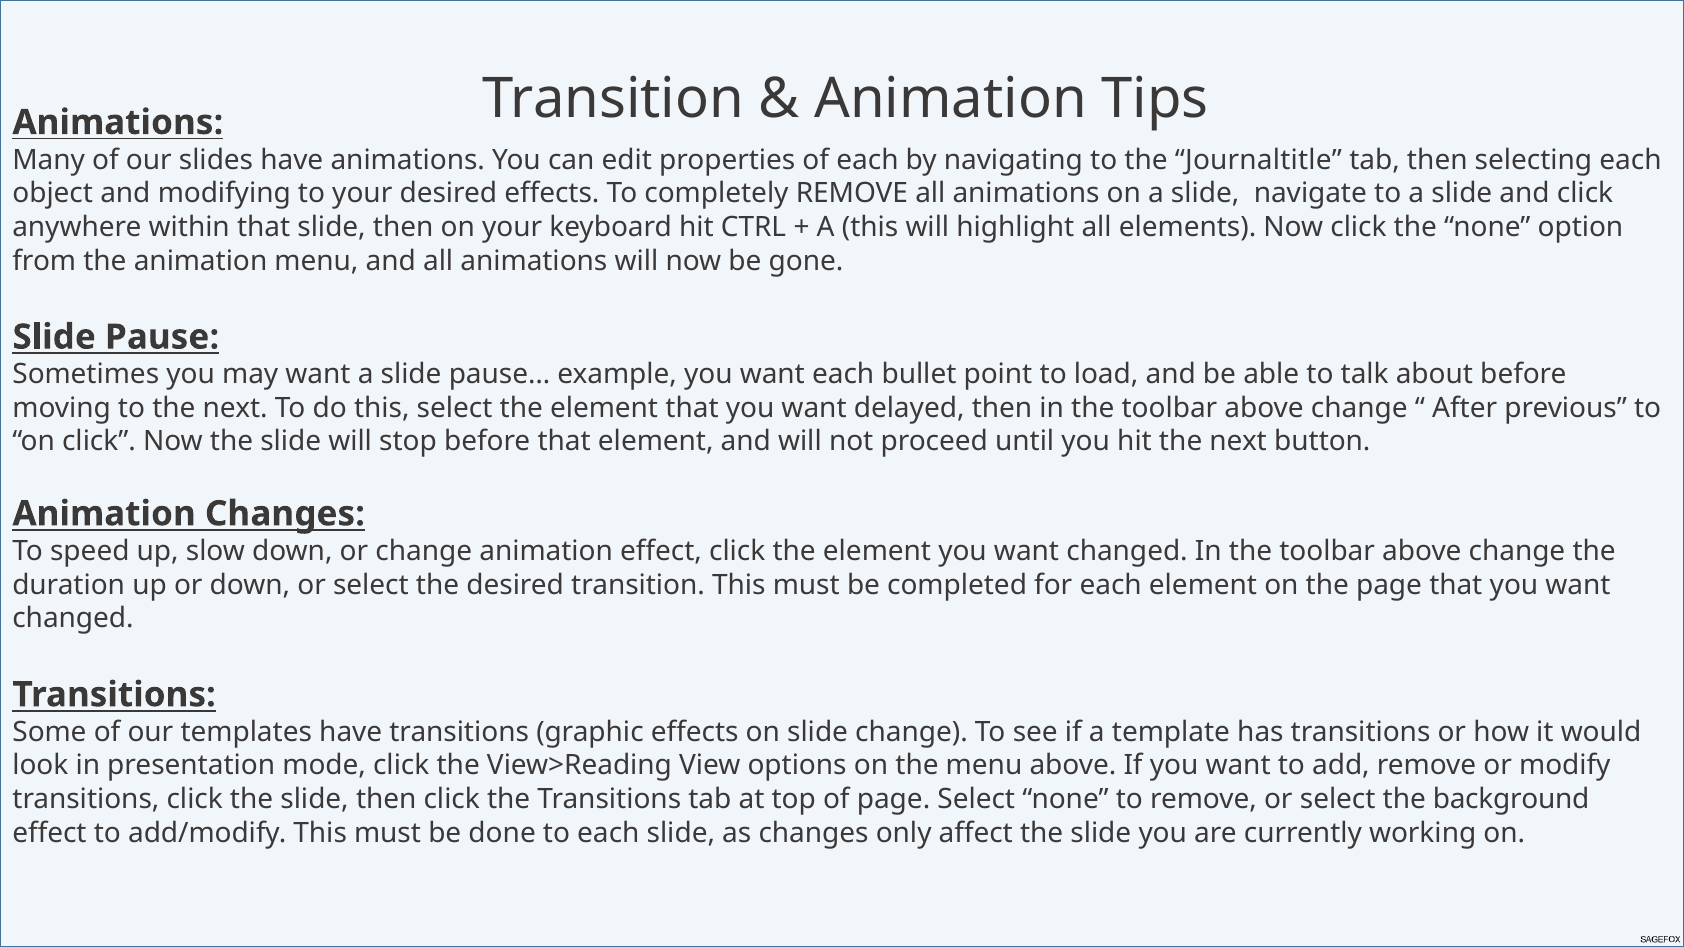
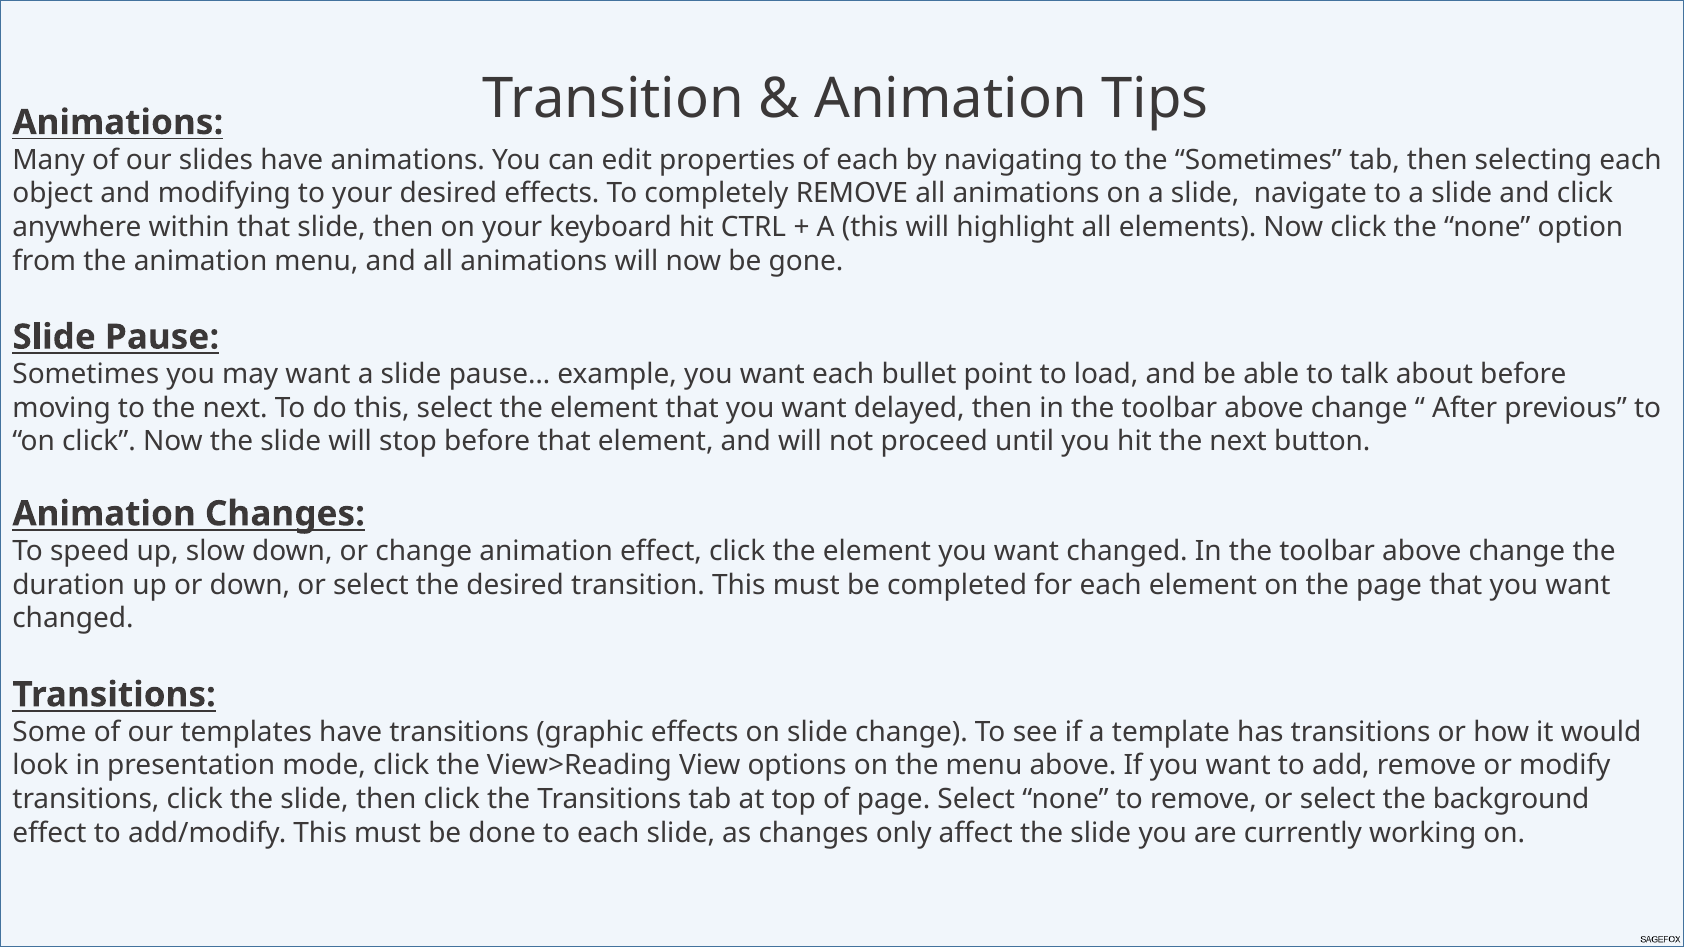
the Journaltitle: Journaltitle -> Sometimes
